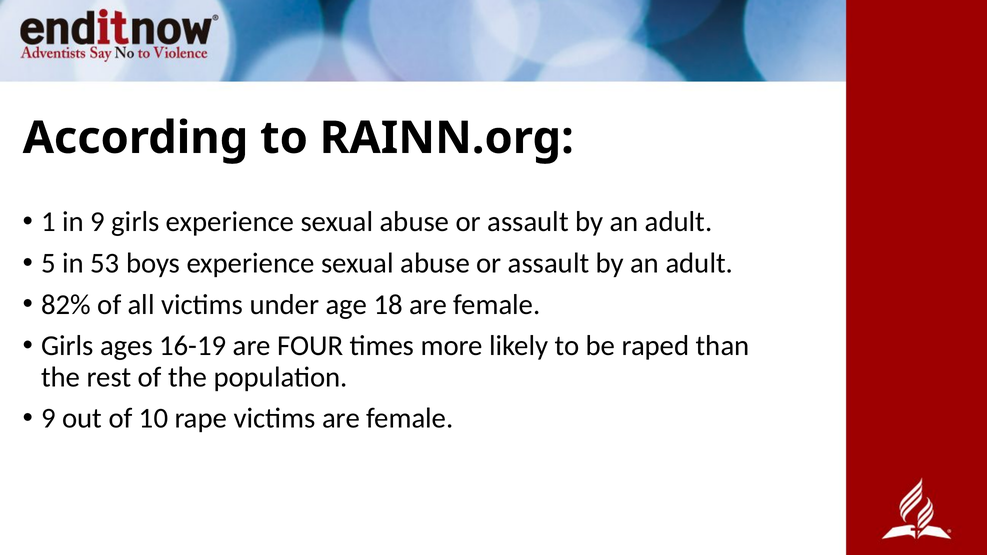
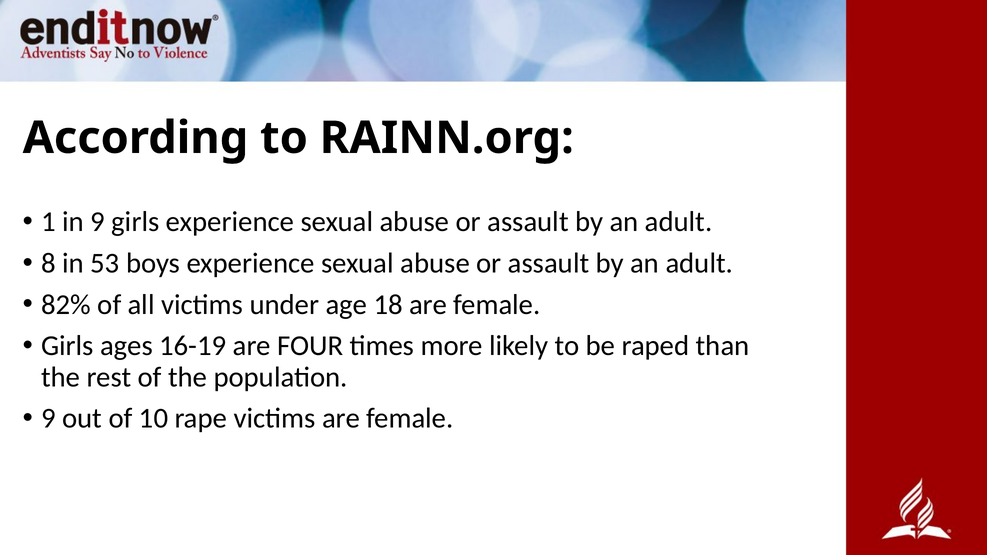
5: 5 -> 8
